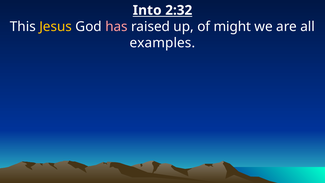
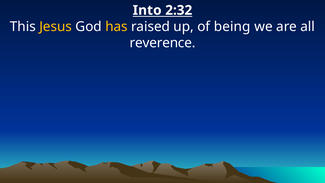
has colour: pink -> yellow
might: might -> being
examples: examples -> reverence
